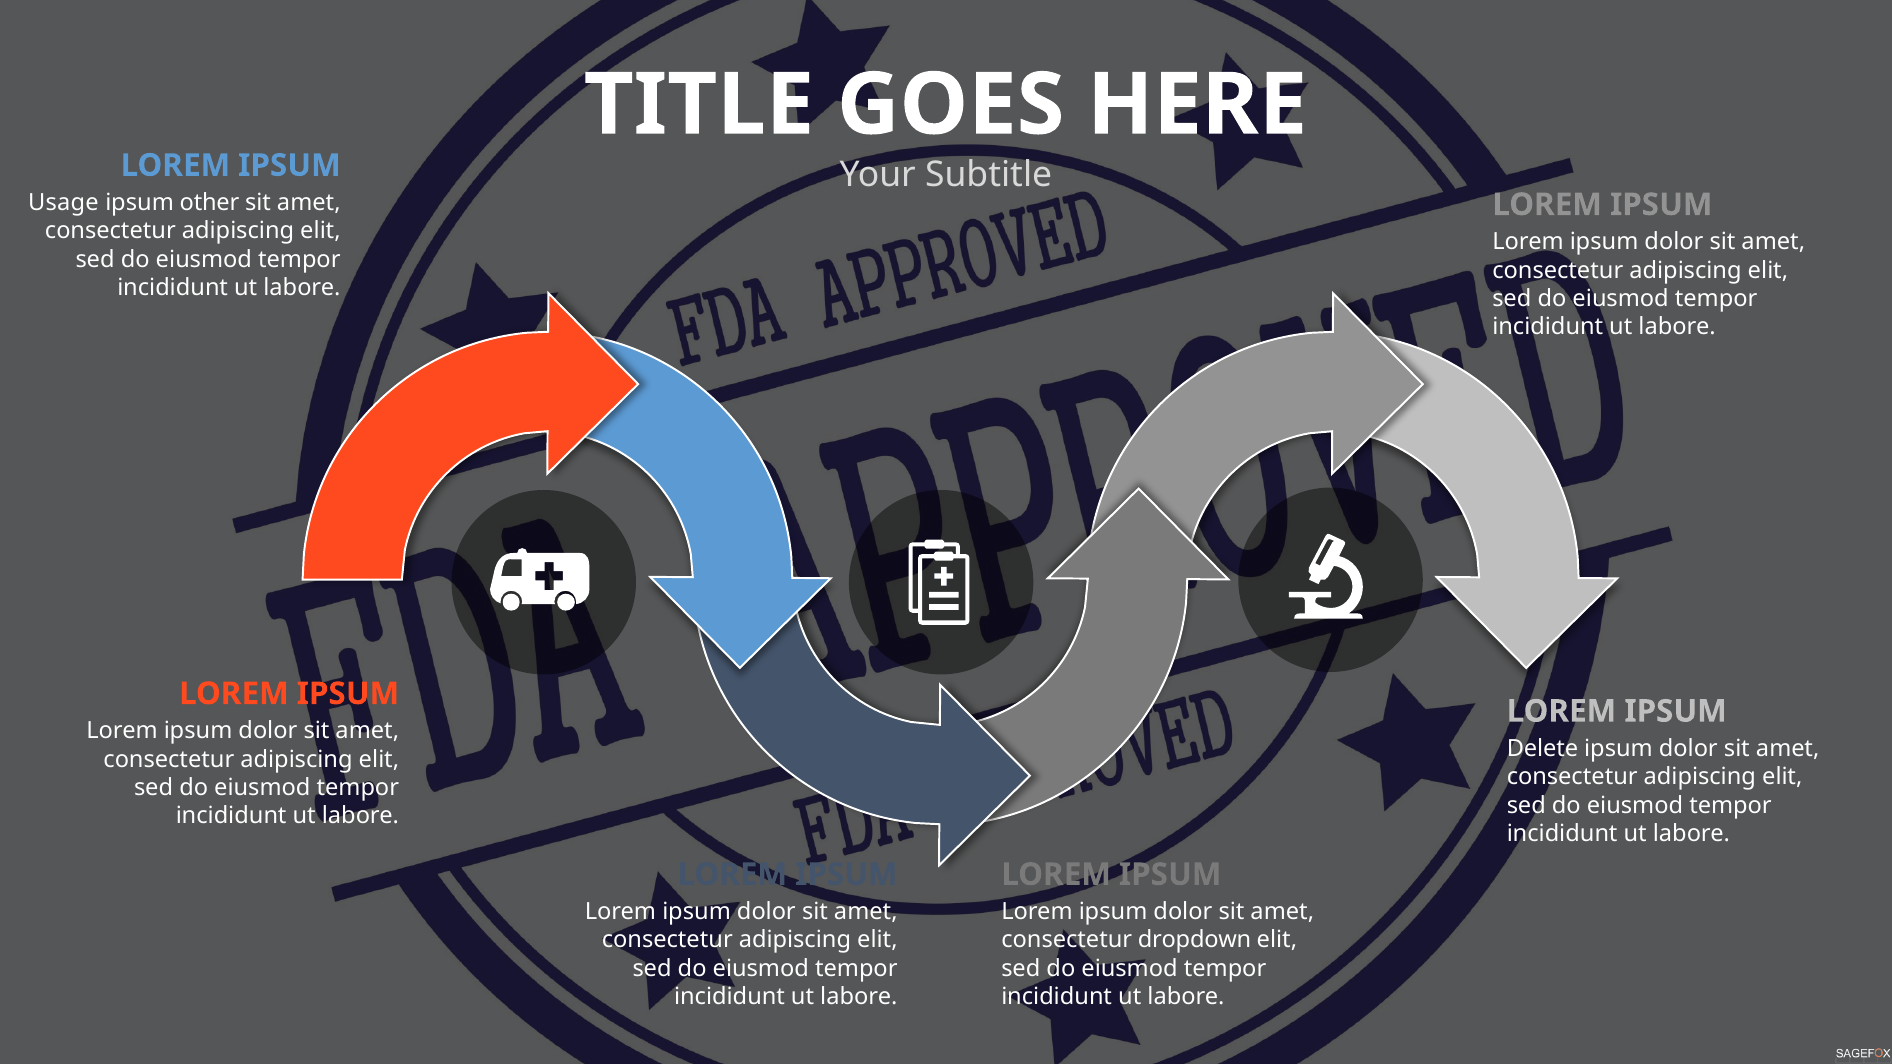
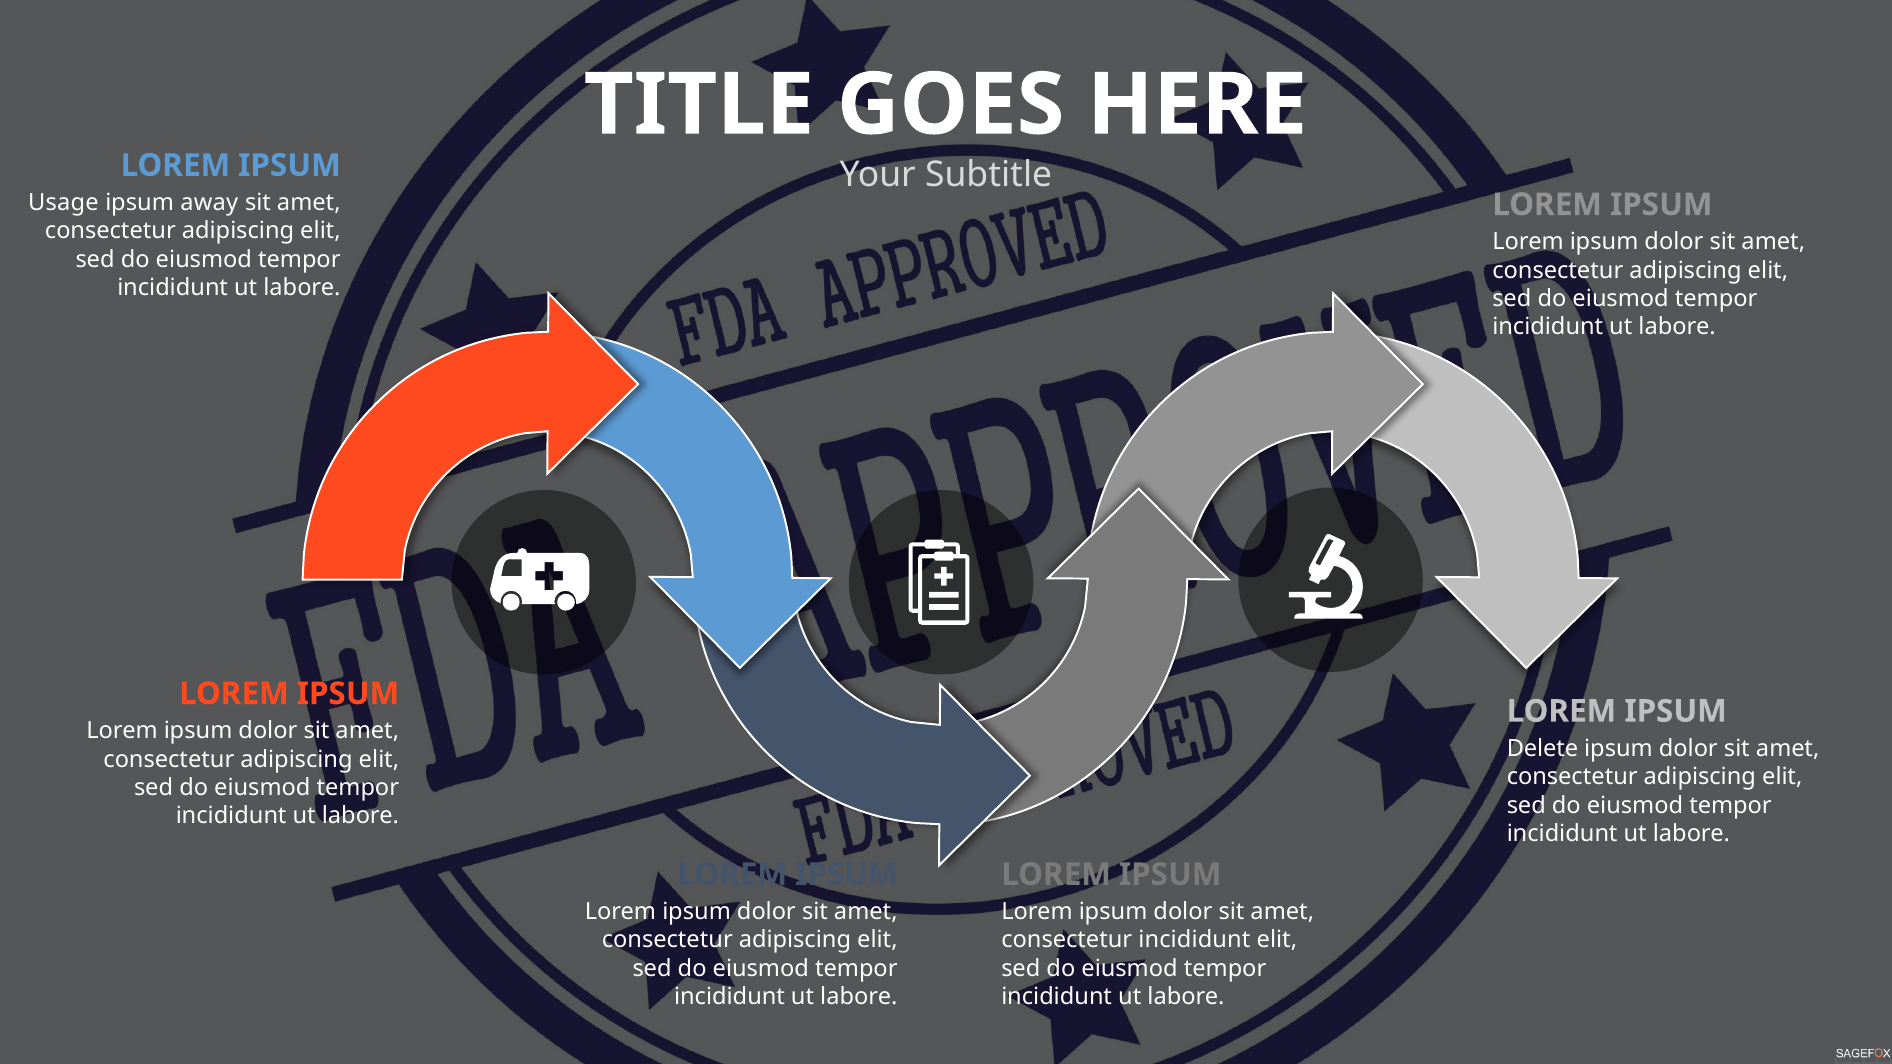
other: other -> away
consectetur dropdown: dropdown -> incididunt
